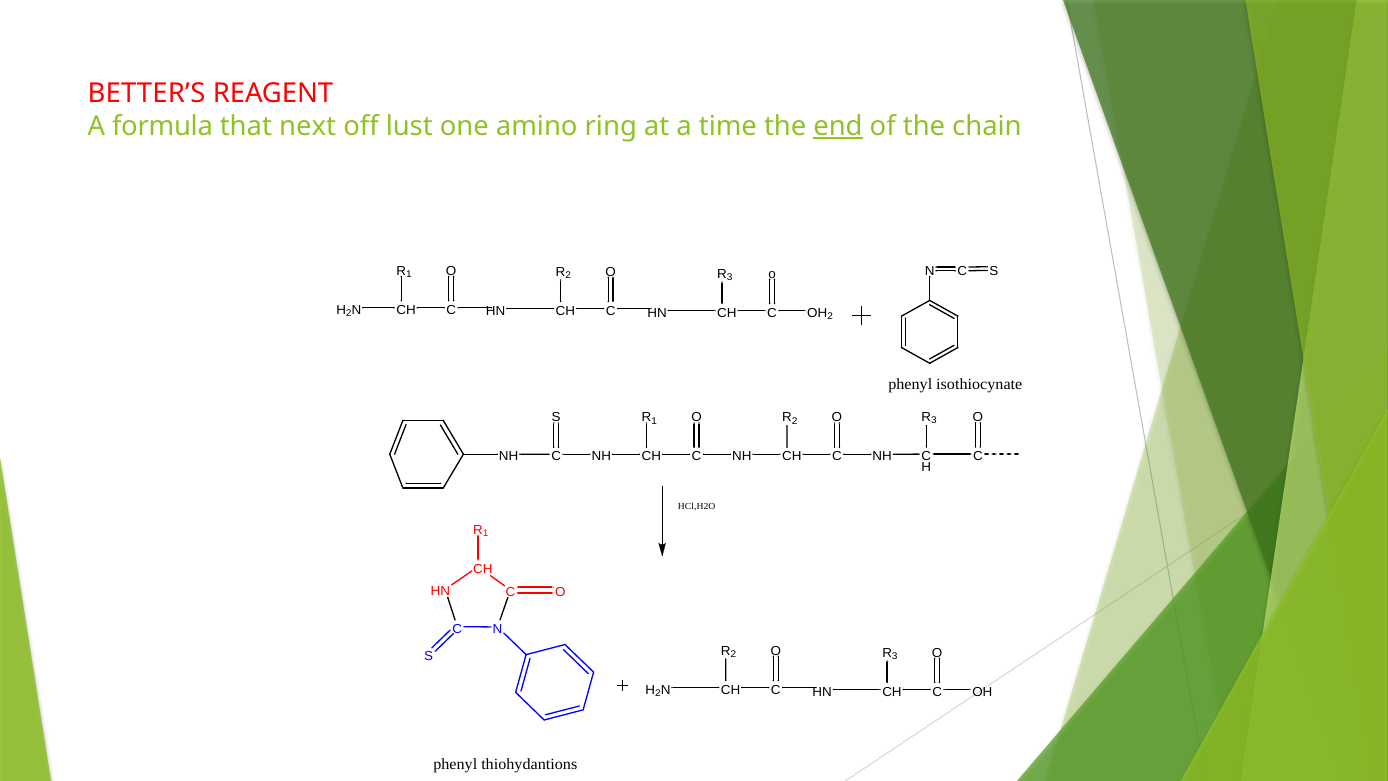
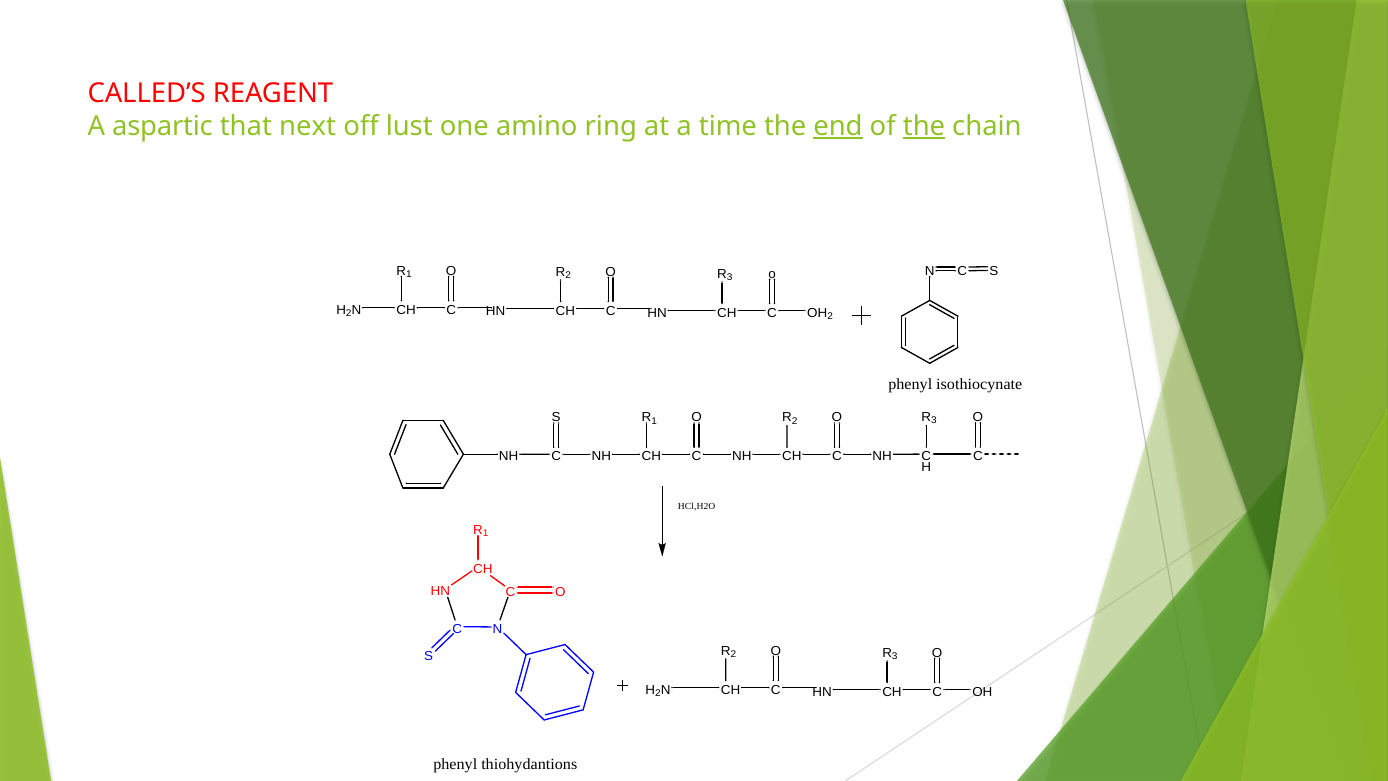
BETTER’S: BETTER’S -> CALLED’S
formula: formula -> aspartic
the at (924, 126) underline: none -> present
